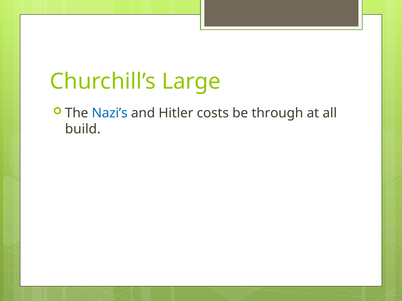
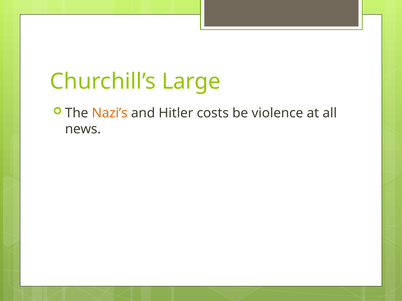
Nazi’s colour: blue -> orange
through: through -> violence
build: build -> news
